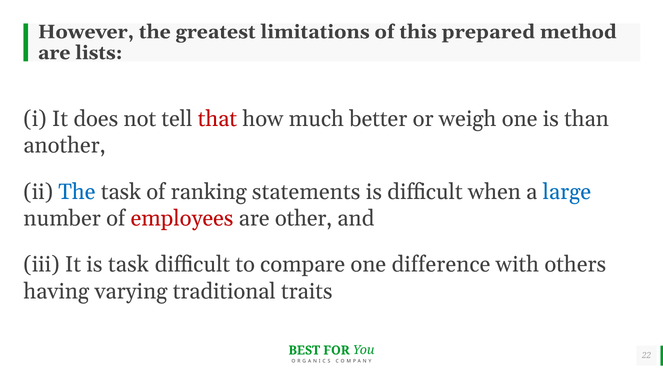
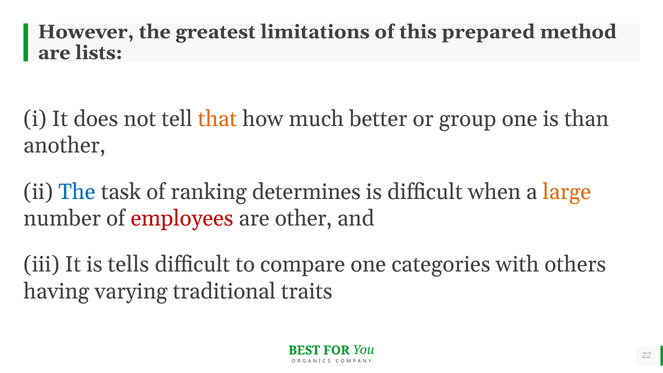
that colour: red -> orange
weigh: weigh -> group
statements: statements -> determines
large colour: blue -> orange
is task: task -> tells
difference: difference -> categories
